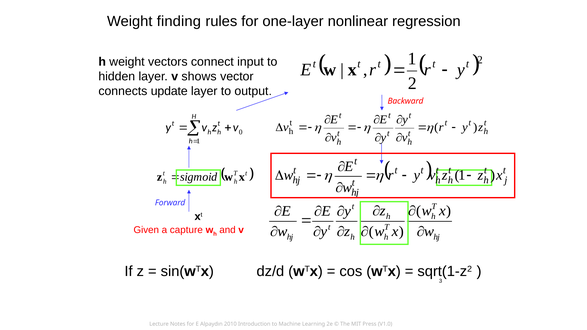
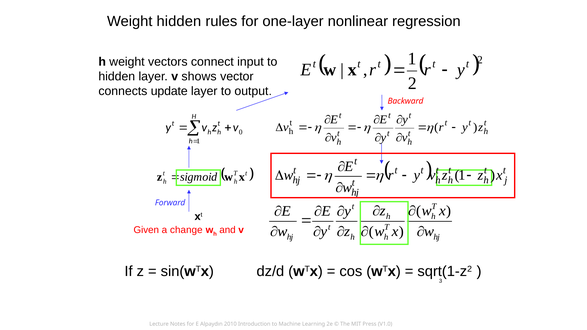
Weight finding: finding -> hidden
capture: capture -> change
